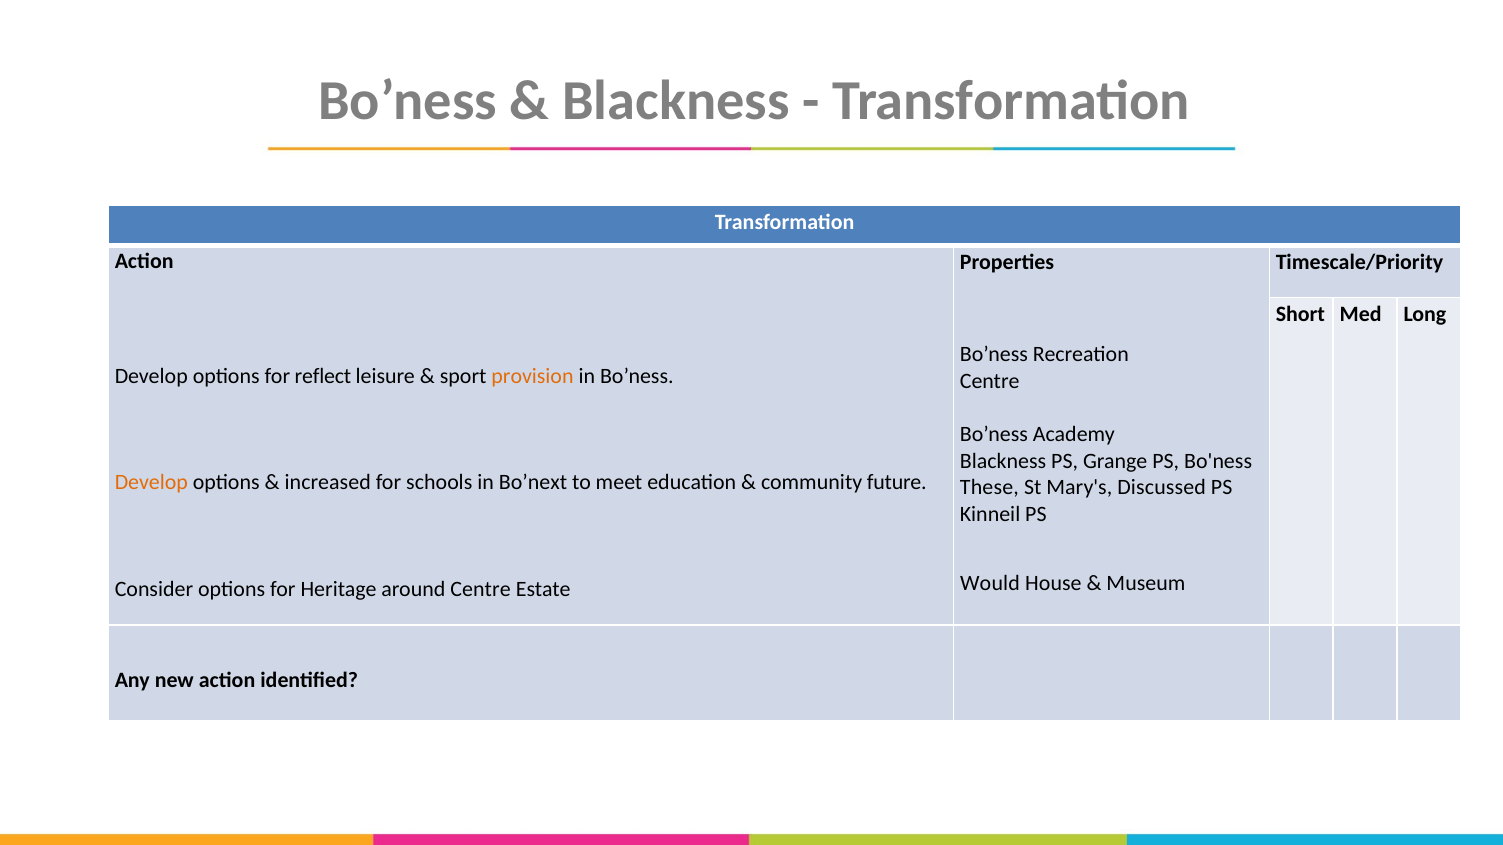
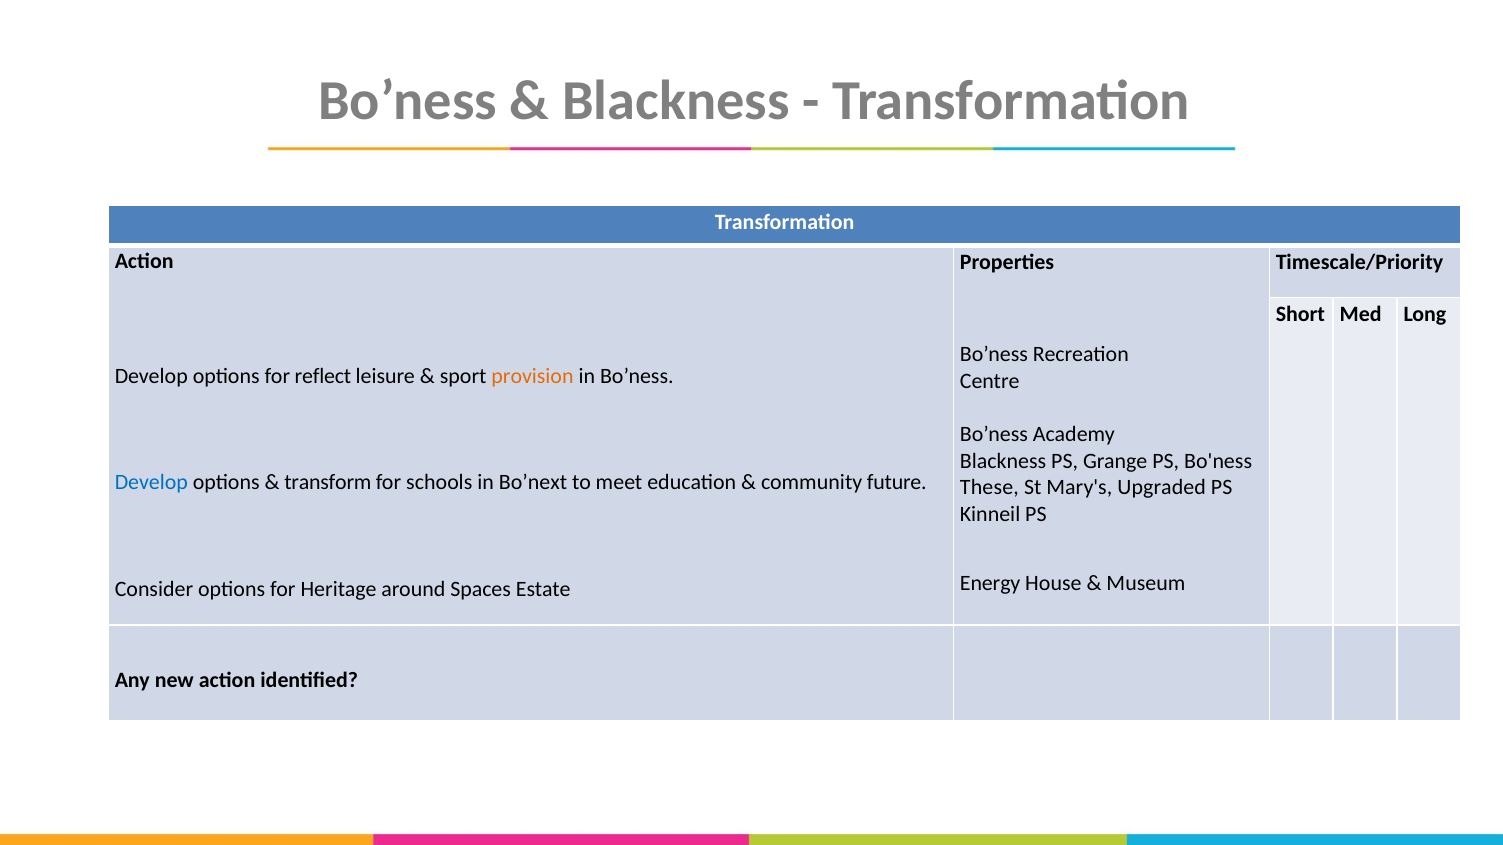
Develop at (151, 483) colour: orange -> blue
increased: increased -> transform
Discussed: Discussed -> Upgraded
Would: Would -> Energy
around Centre: Centre -> Spaces
